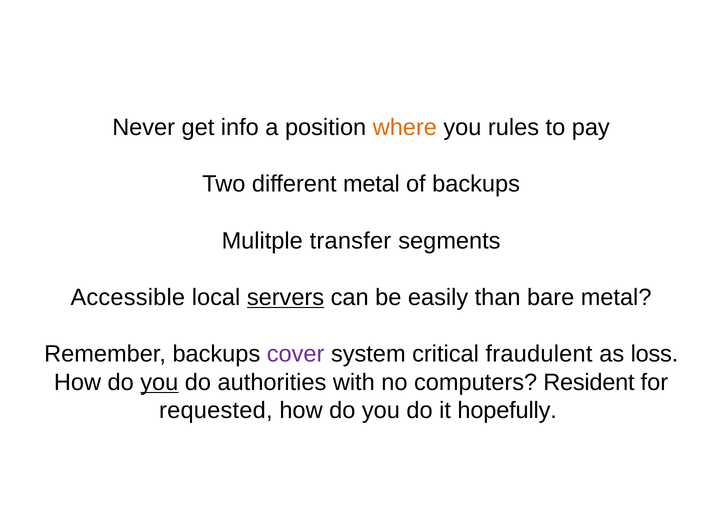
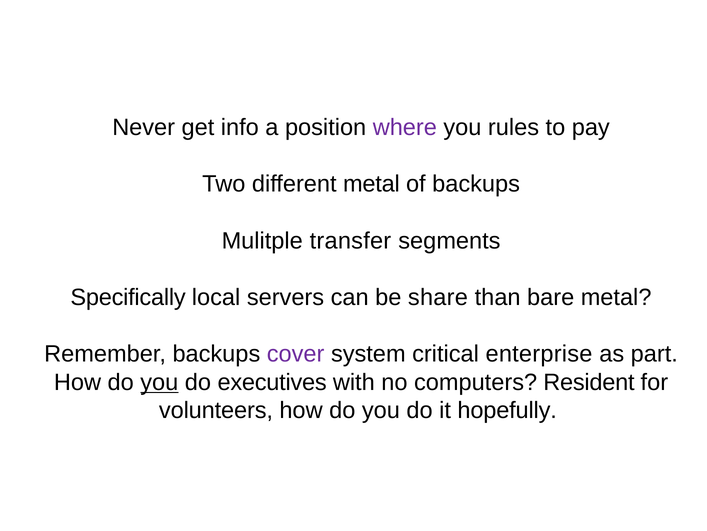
where colour: orange -> purple
Accessible: Accessible -> Specifically
servers underline: present -> none
easily: easily -> share
fraudulent: fraudulent -> enterprise
loss: loss -> part
authorities: authorities -> executives
requested: requested -> volunteers
